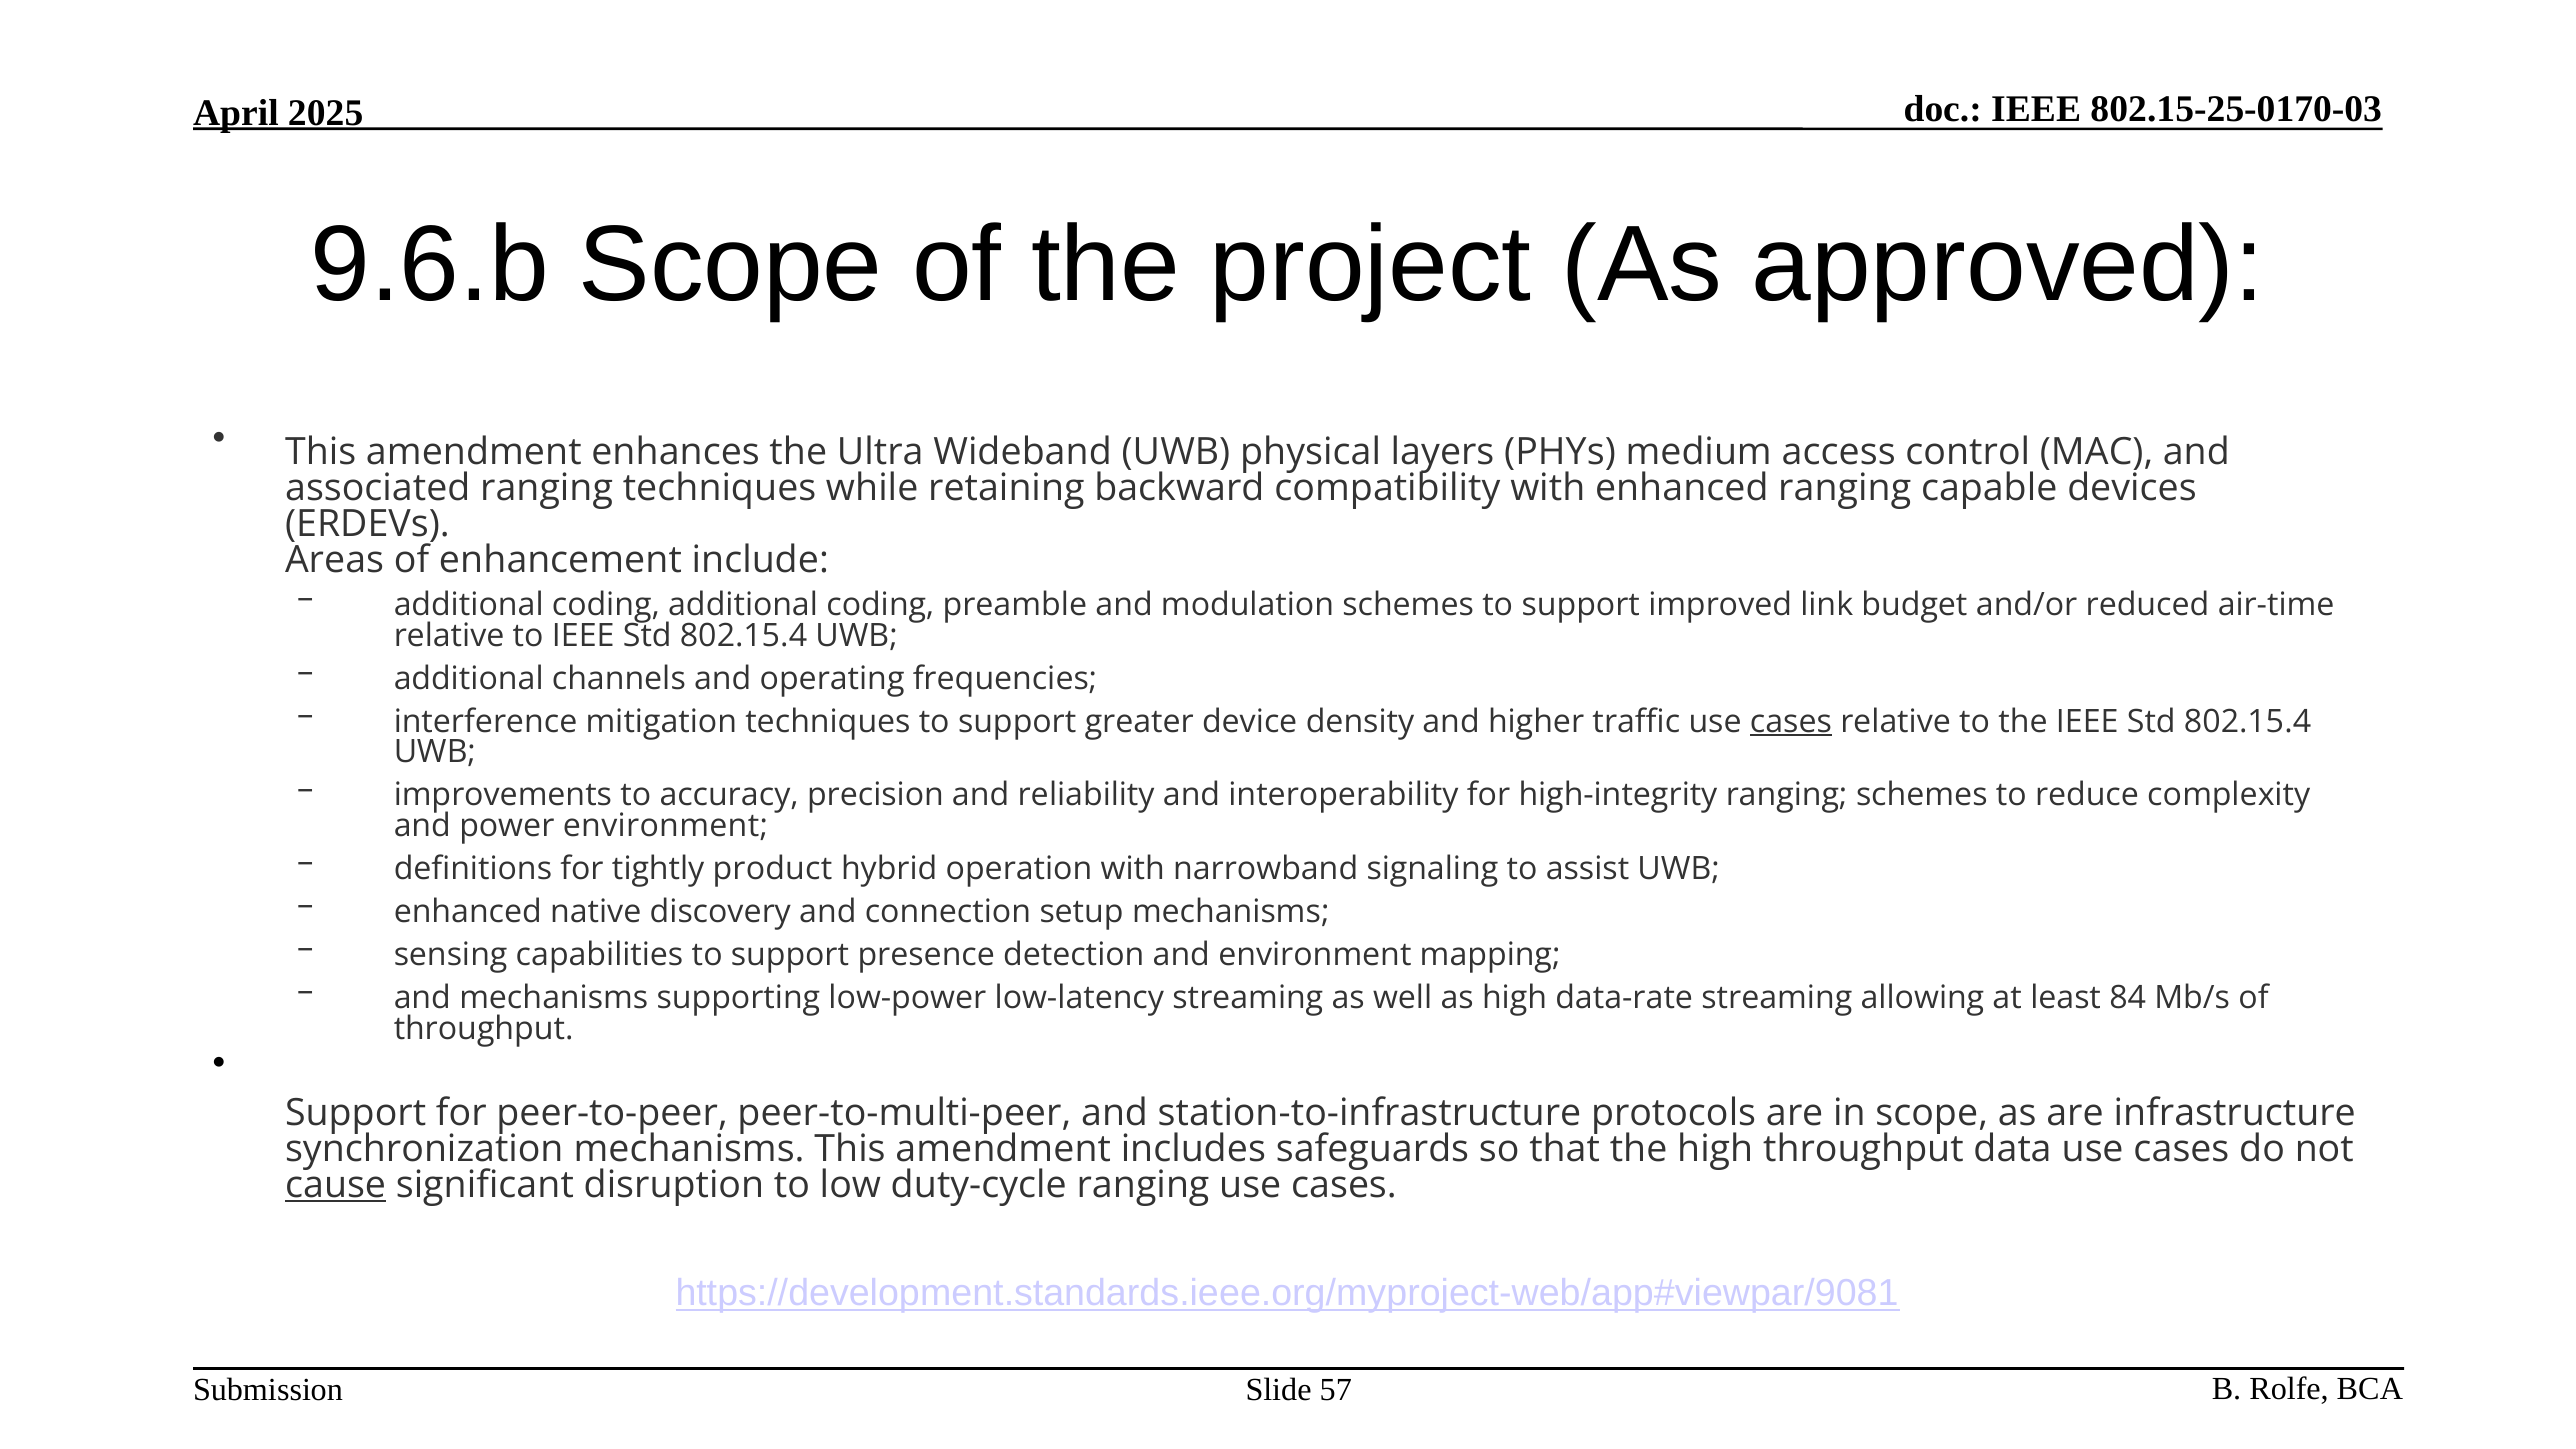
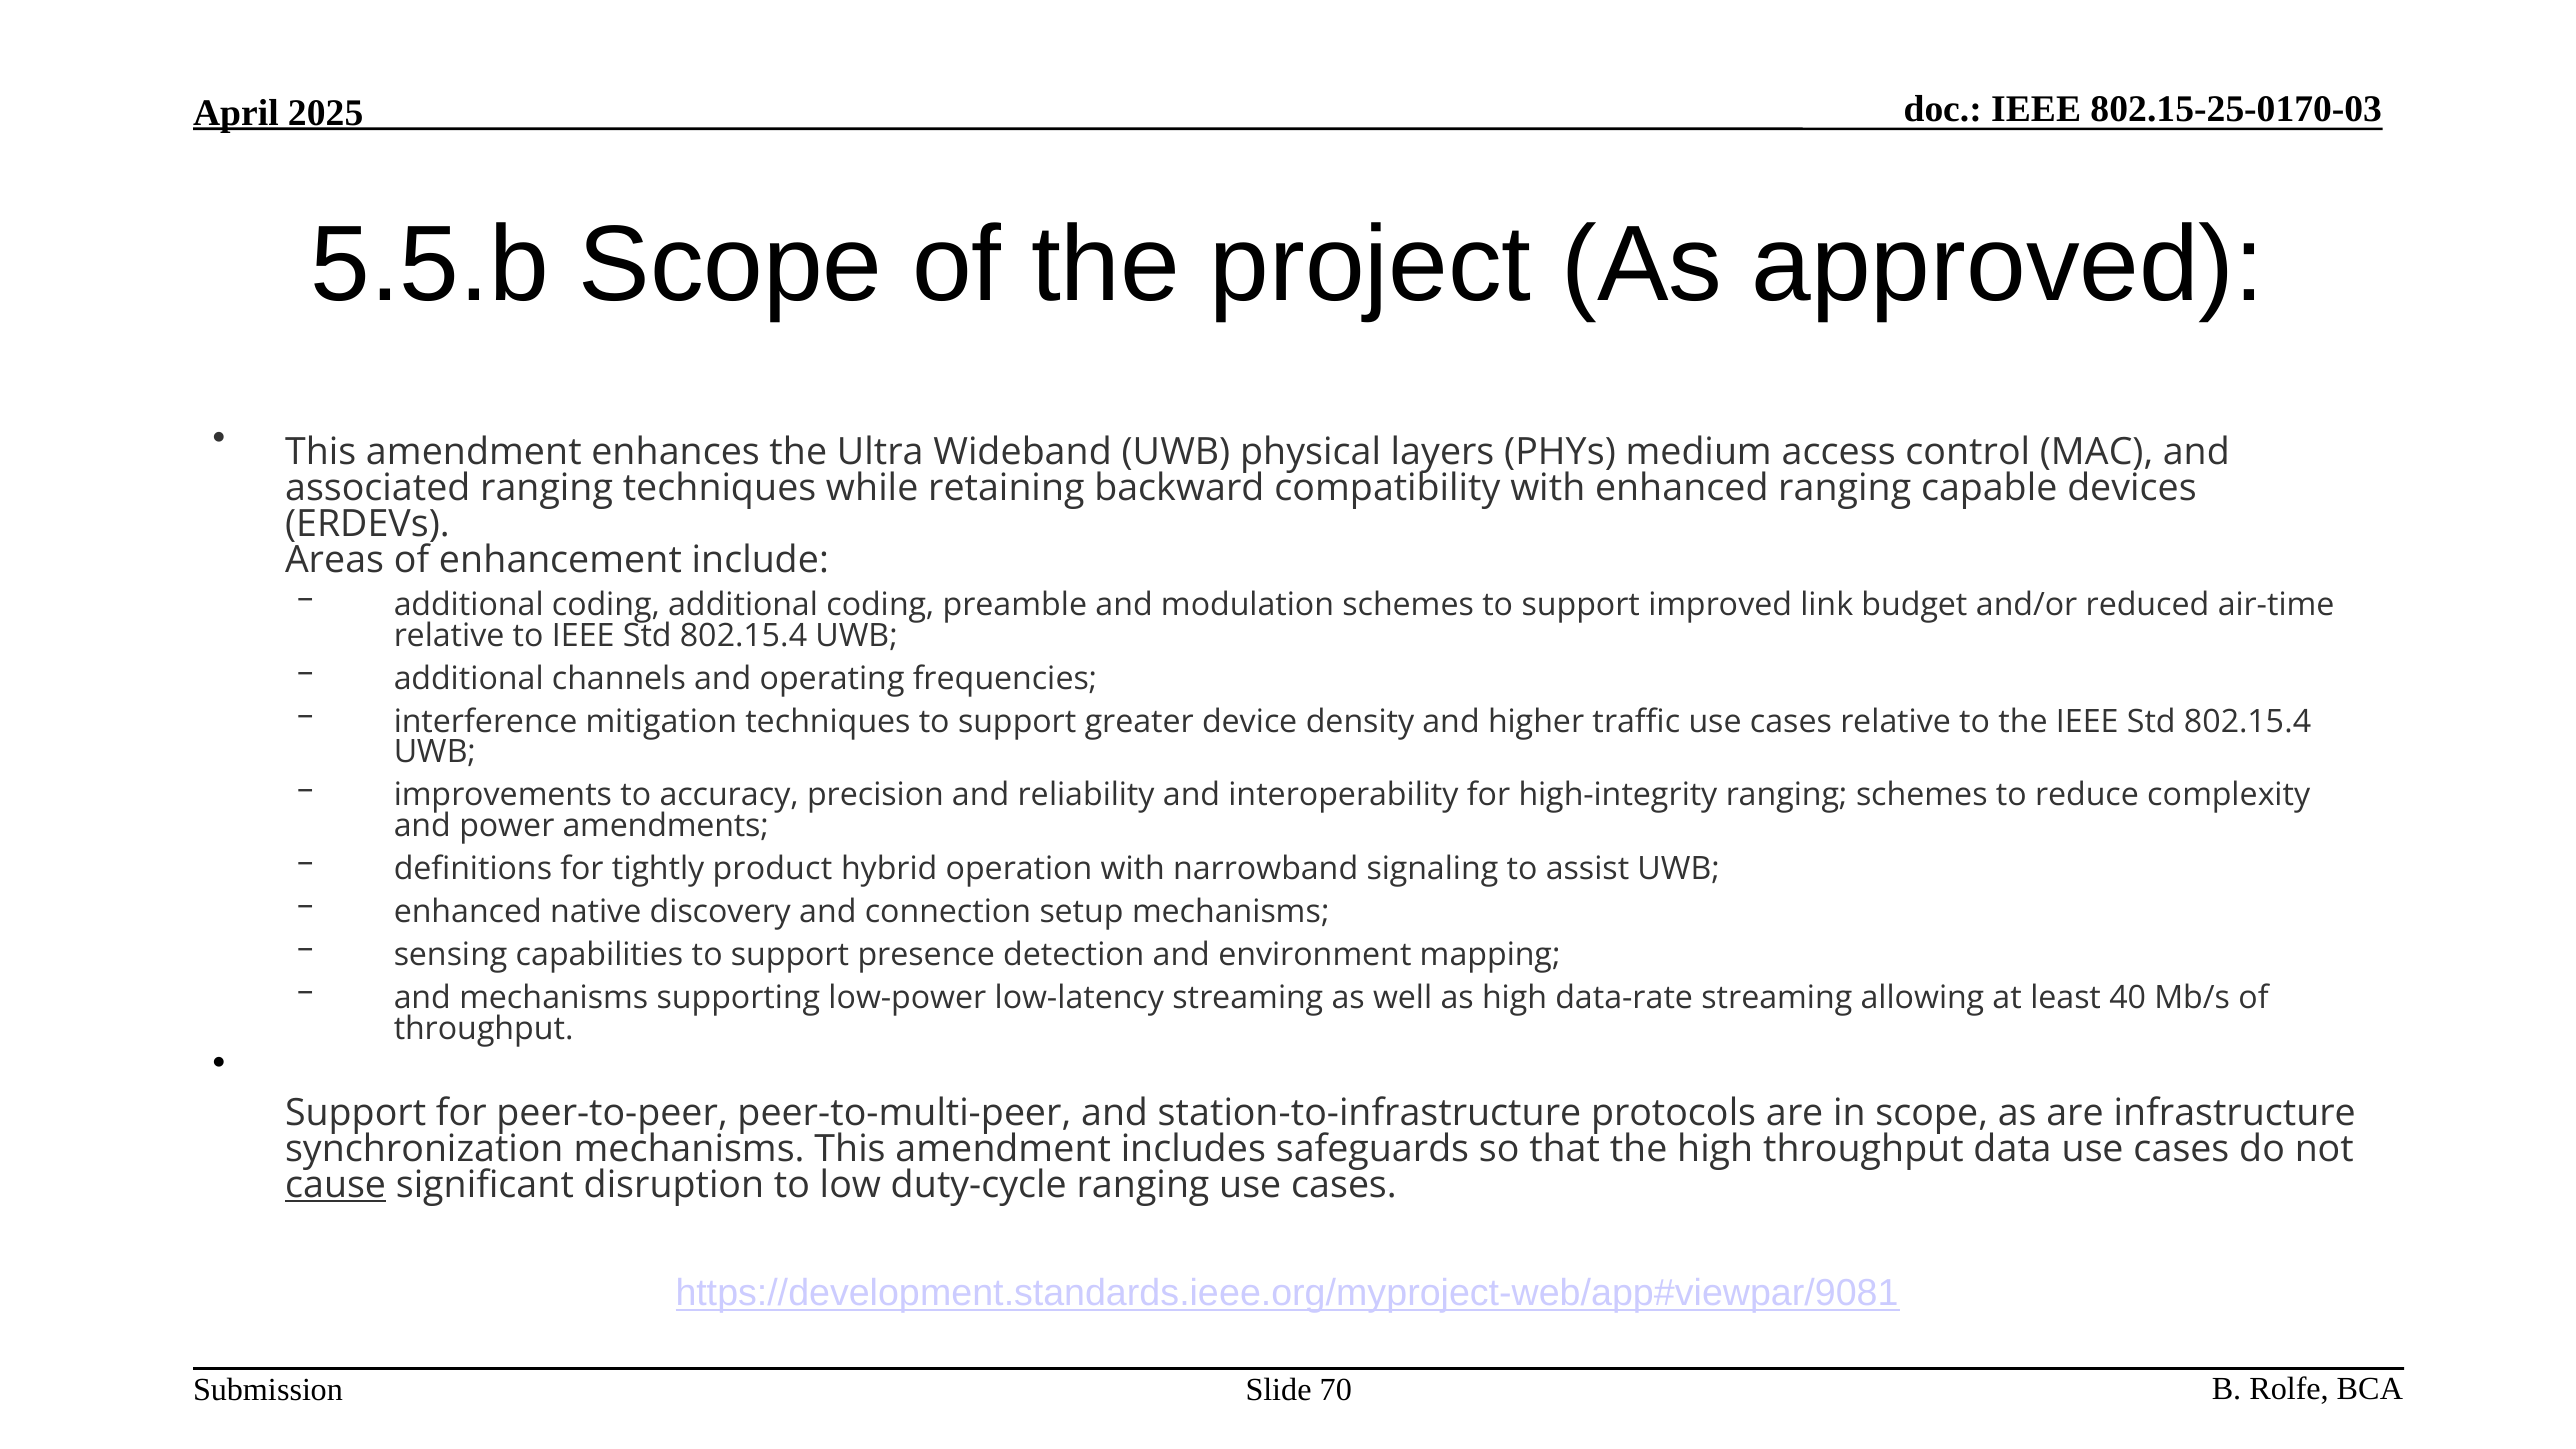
9.6.b: 9.6.b -> 5.5.b
cases at (1791, 721) underline: present -> none
power environment: environment -> amendments
84: 84 -> 40
57: 57 -> 70
